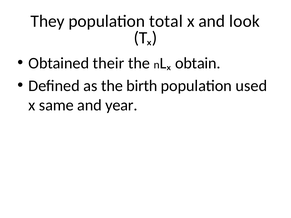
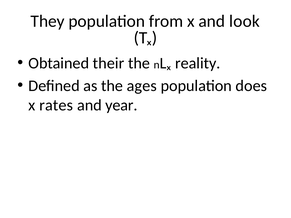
total: total -> from
obtain: obtain -> reality
birth: birth -> ages
used: used -> does
same: same -> rates
